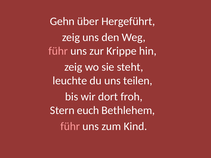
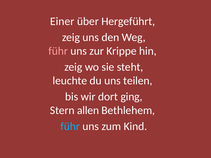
Gehn: Gehn -> Einer
froh: froh -> ging
euch: euch -> allen
führ at (70, 127) colour: pink -> light blue
